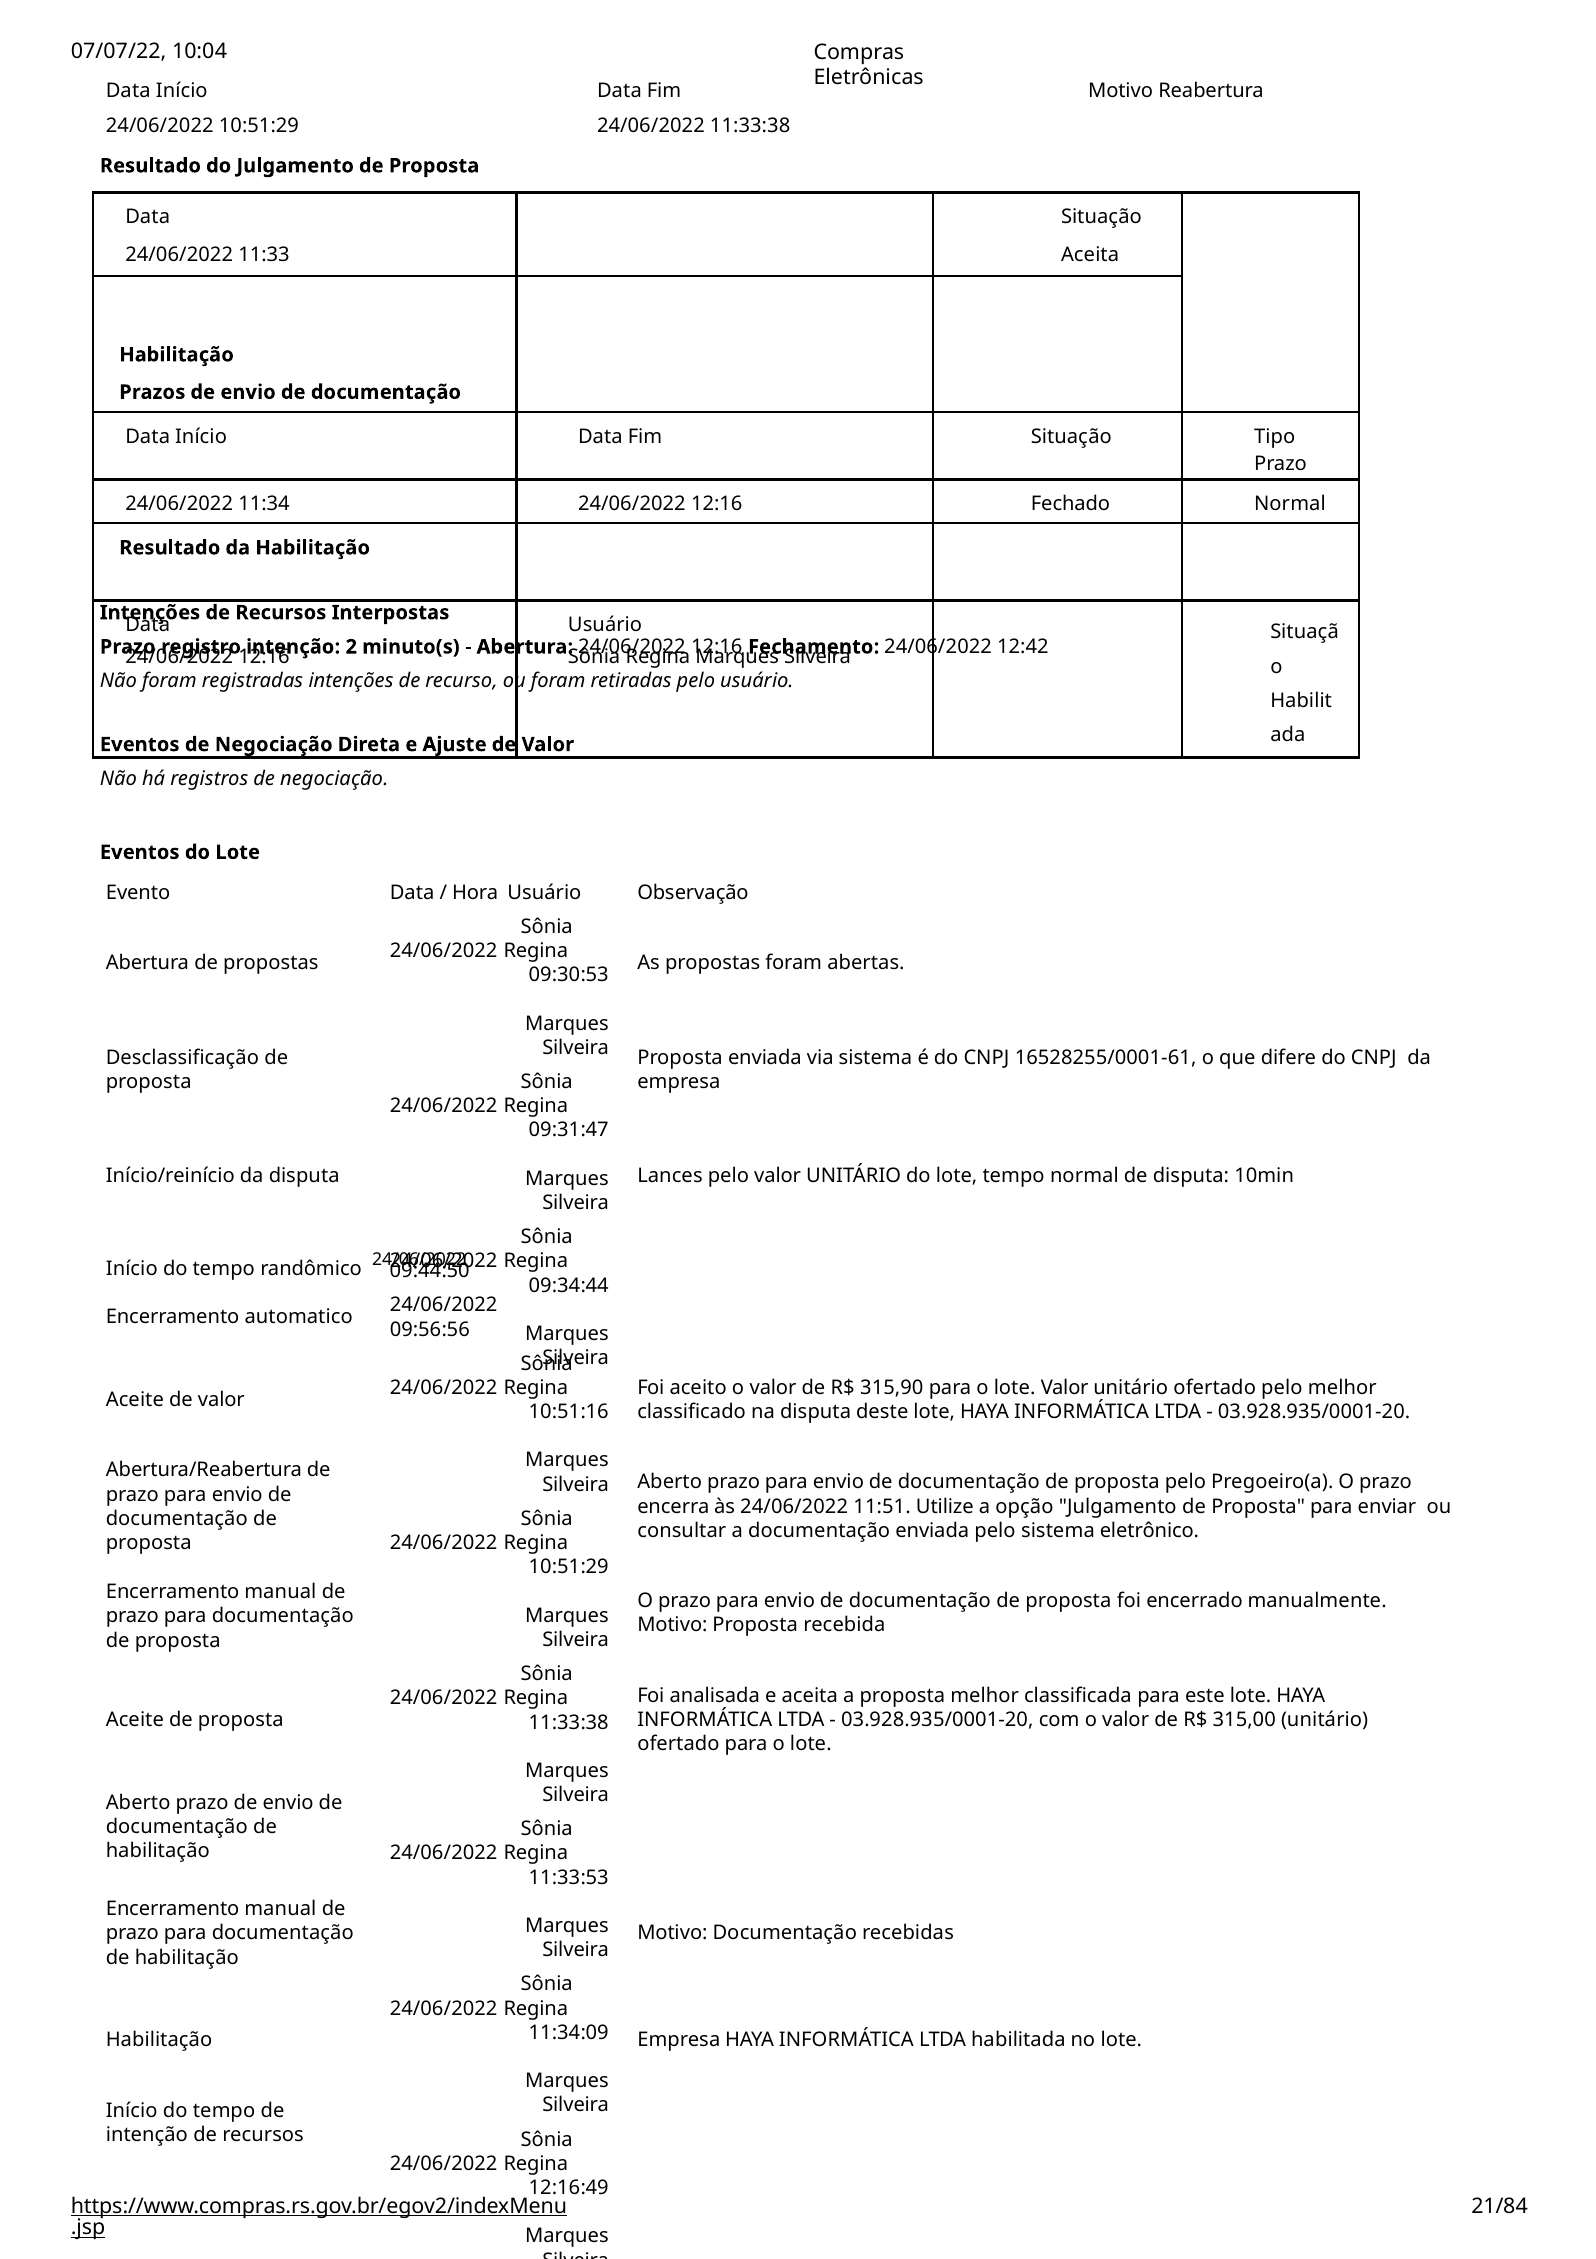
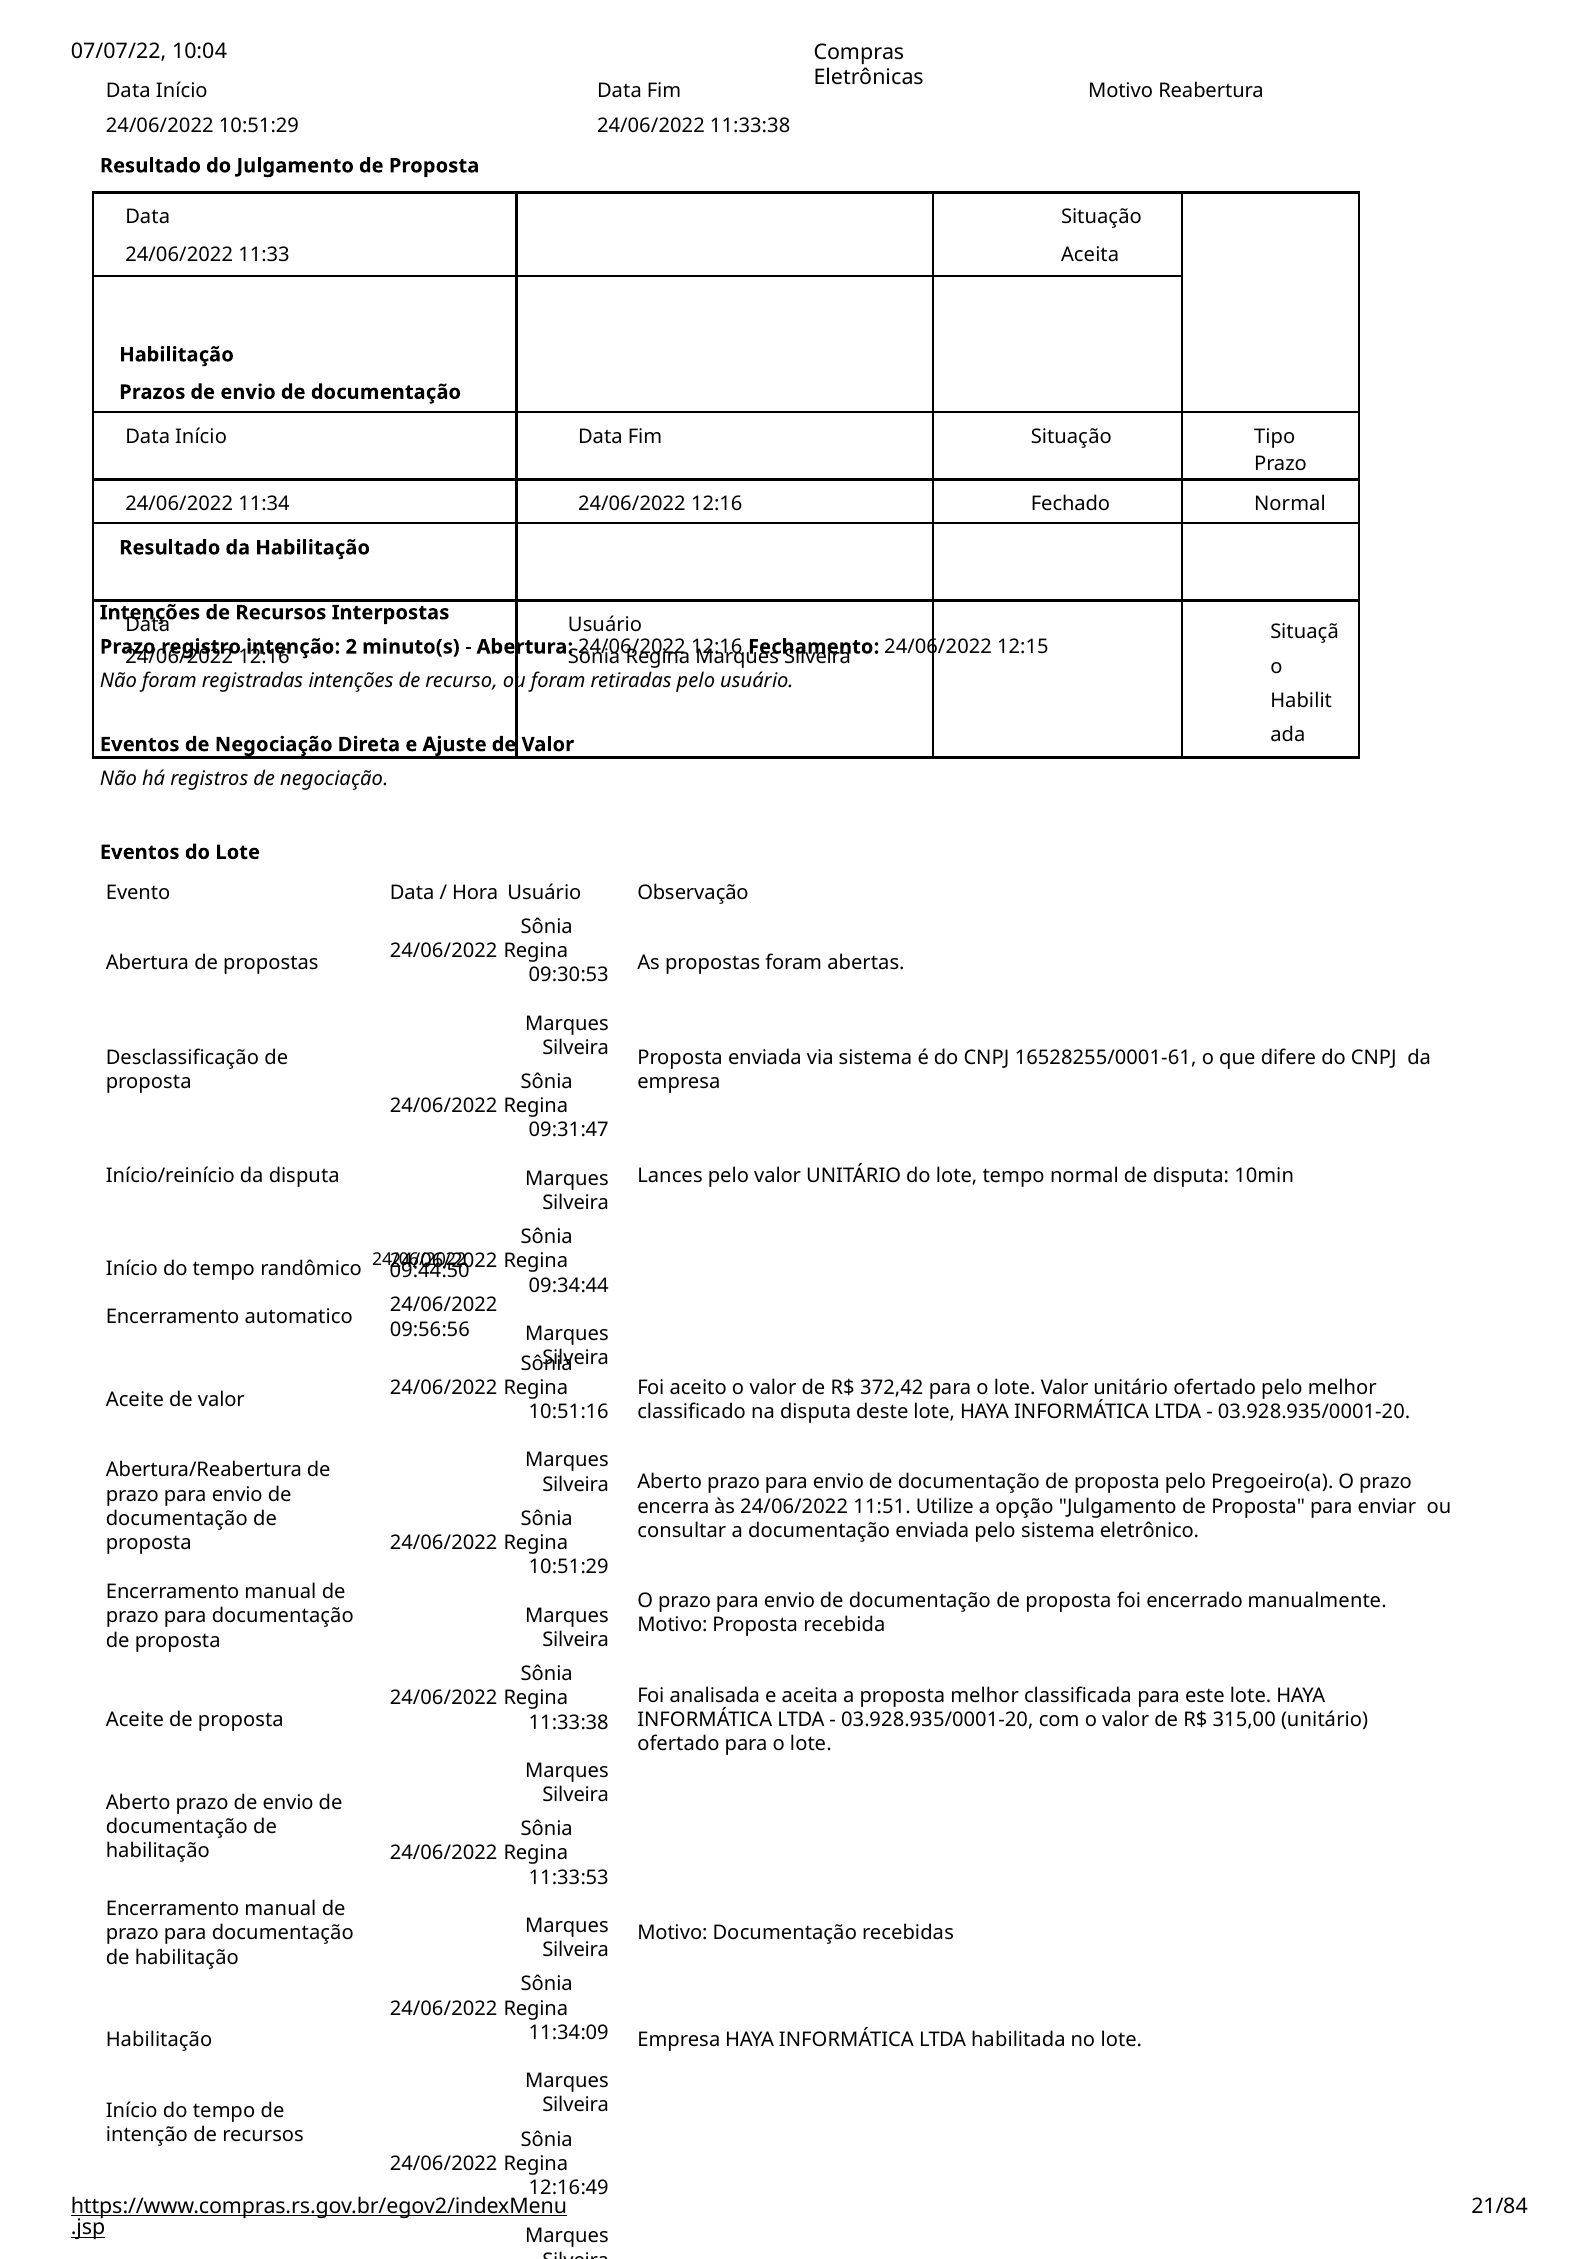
12:42: 12:42 -> 12:15
315,90: 315,90 -> 372,42
